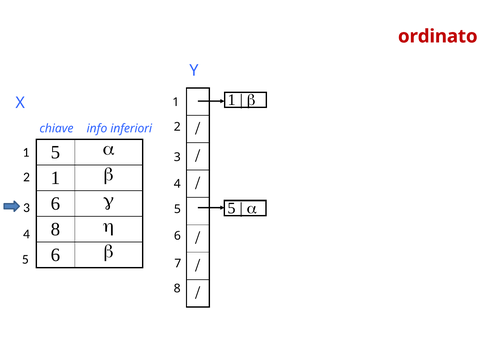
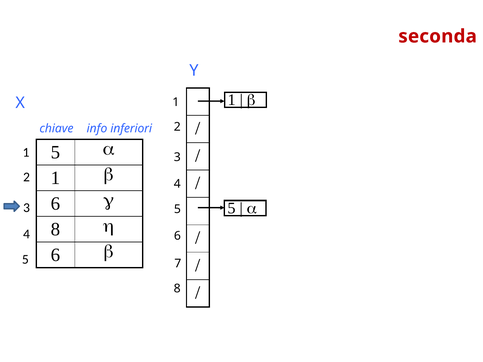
ordinato: ordinato -> seconda
